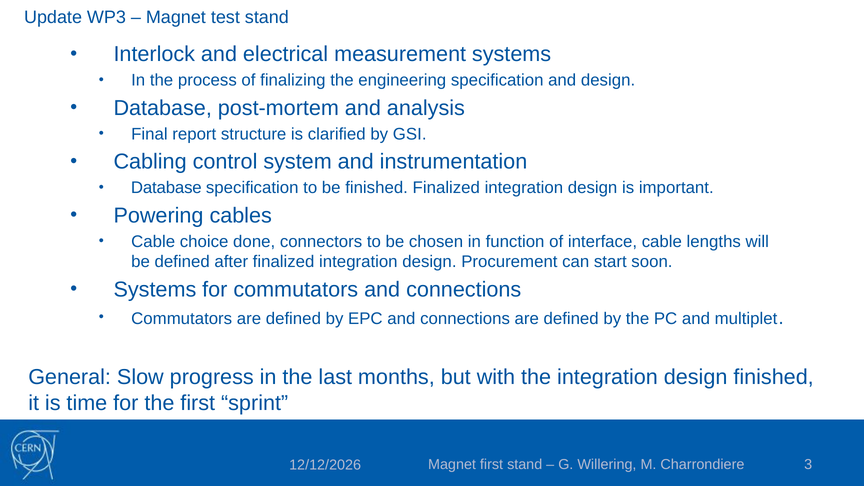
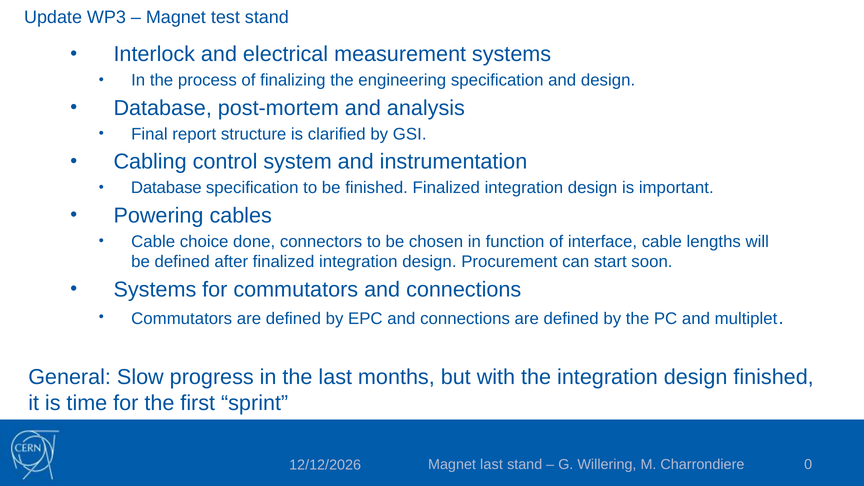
Magnet first: first -> last
3: 3 -> 0
